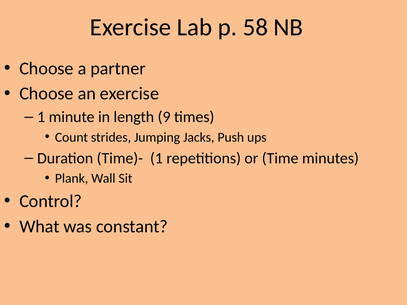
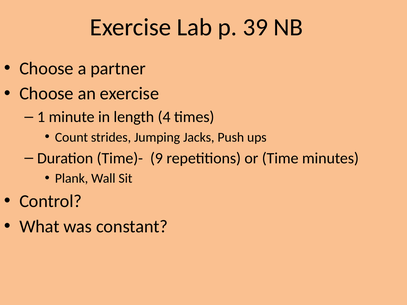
58: 58 -> 39
9: 9 -> 4
Time)- 1: 1 -> 9
